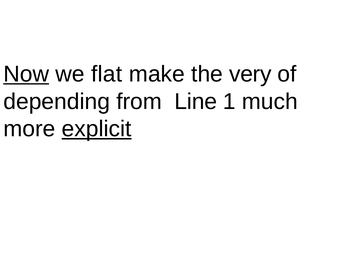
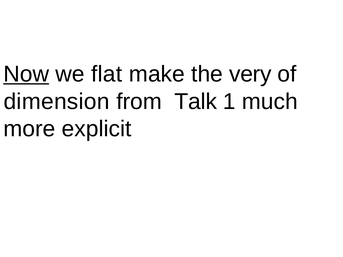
depending: depending -> dimension
Line: Line -> Talk
explicit underline: present -> none
